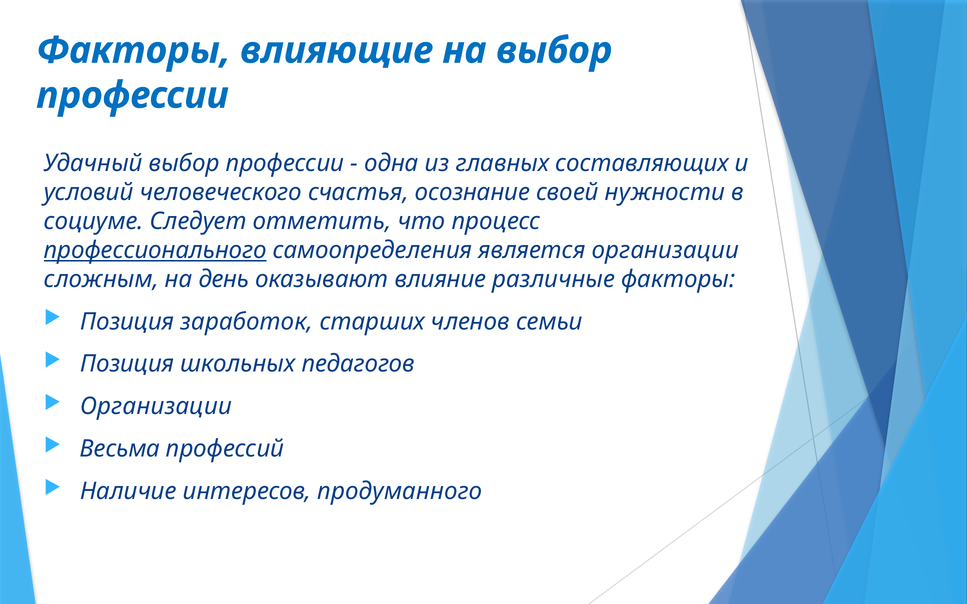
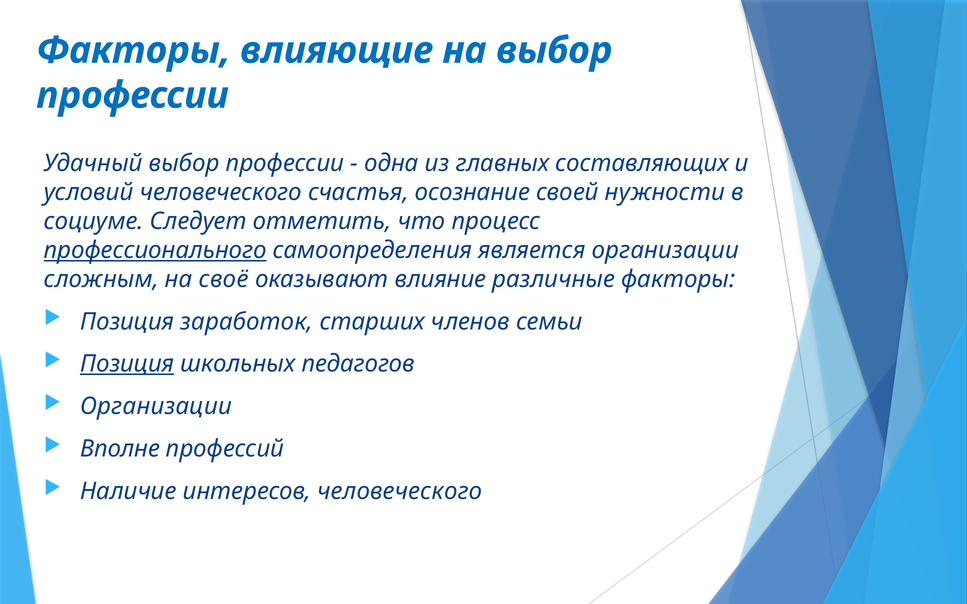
день: день -> своё
Позиция at (127, 364) underline: none -> present
Весьма: Весьма -> Вполне
интересов продуманного: продуманного -> человеческого
